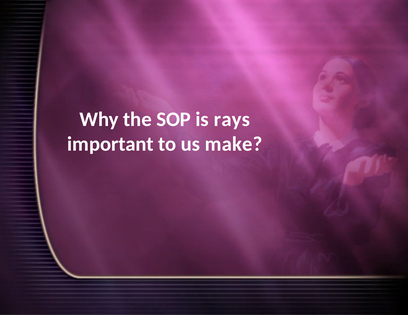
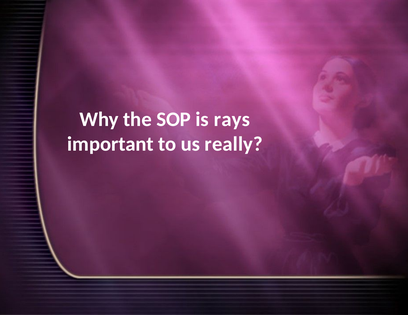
make: make -> really
